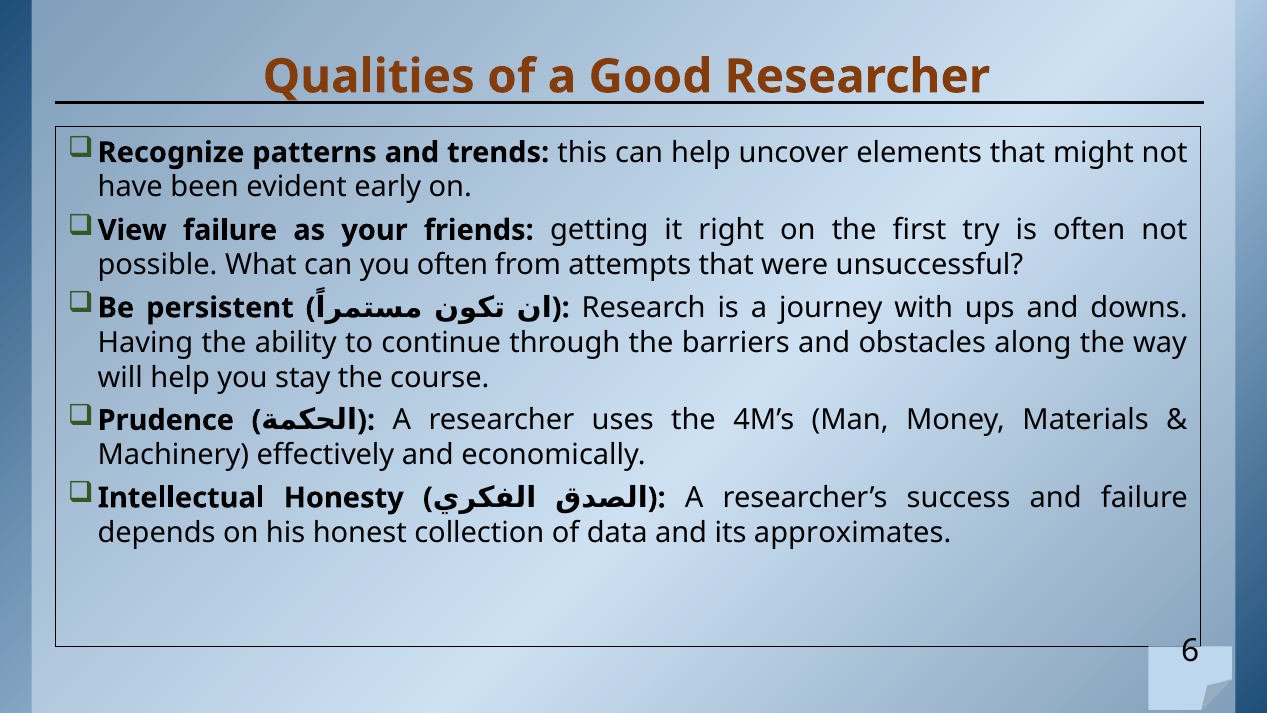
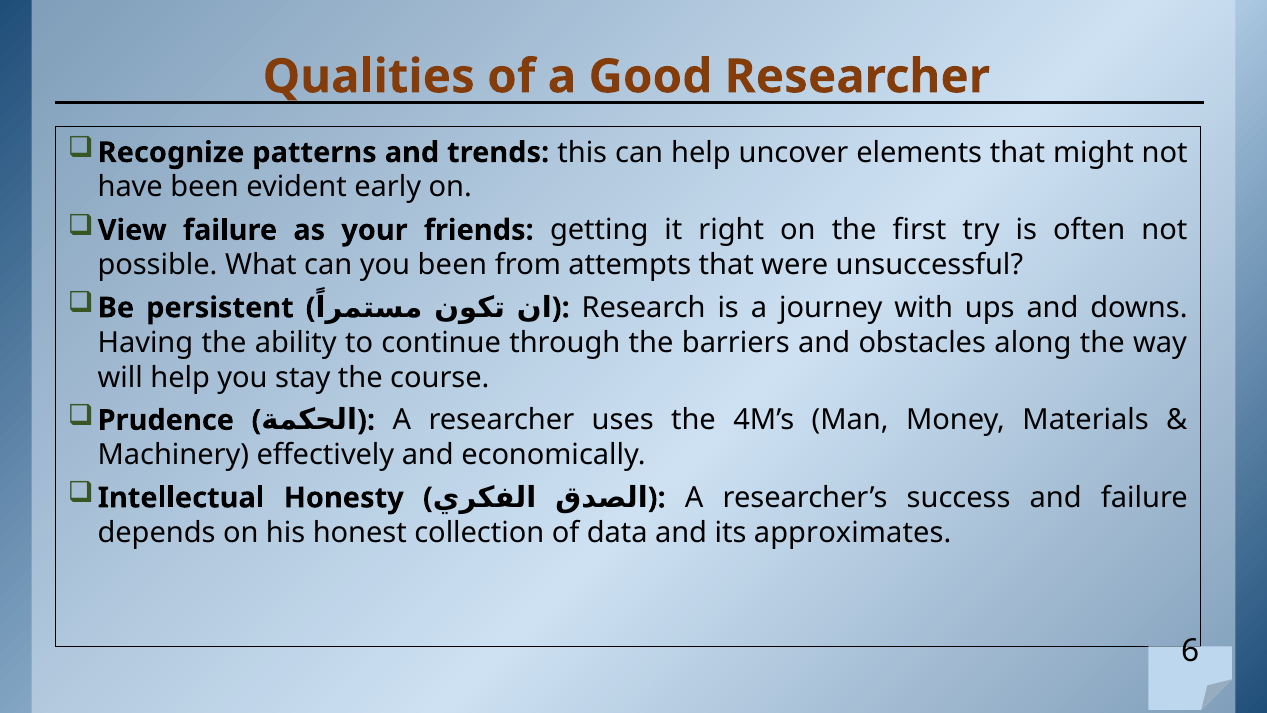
you often: often -> been
